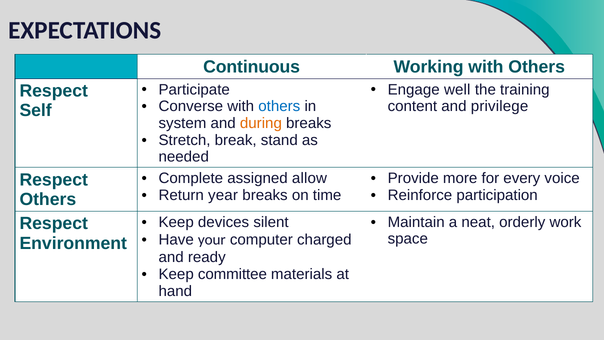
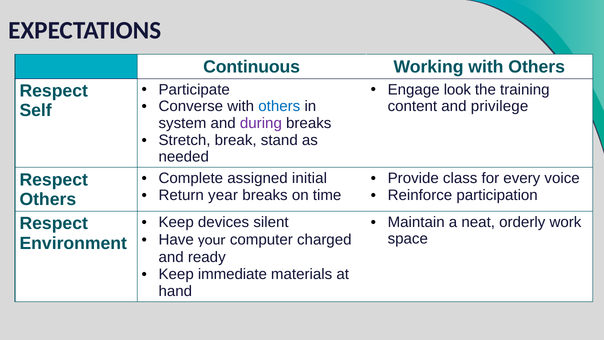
well: well -> look
during colour: orange -> purple
allow: allow -> initial
more: more -> class
committee: committee -> immediate
